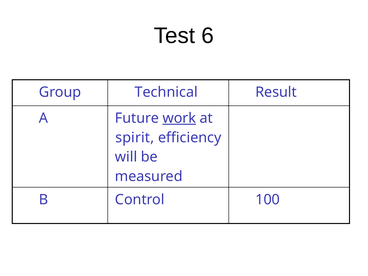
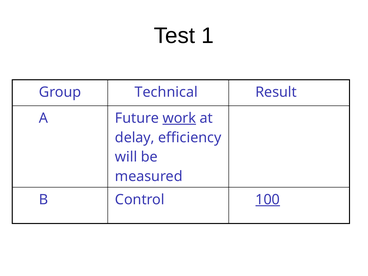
6: 6 -> 1
spirit: spirit -> delay
100 underline: none -> present
